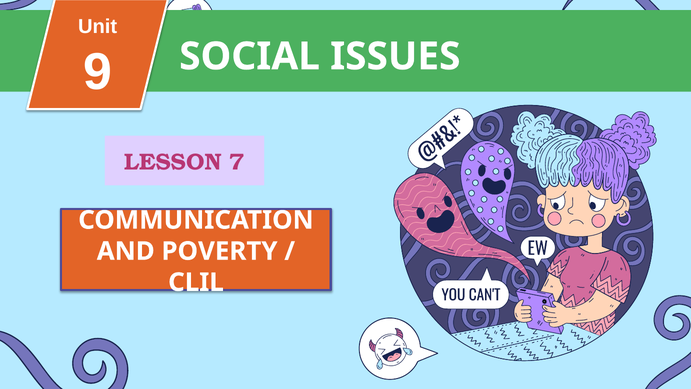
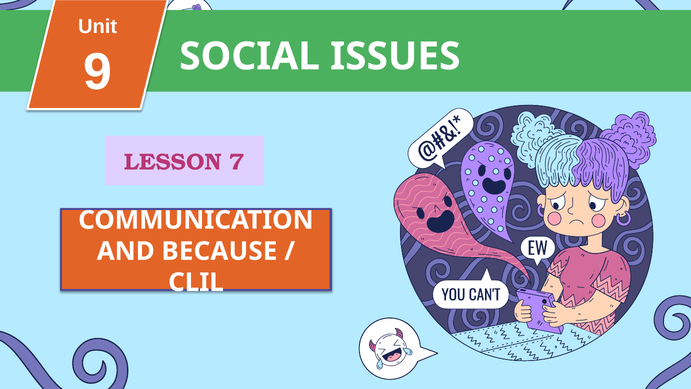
POVERTY: POVERTY -> BECAUSE
